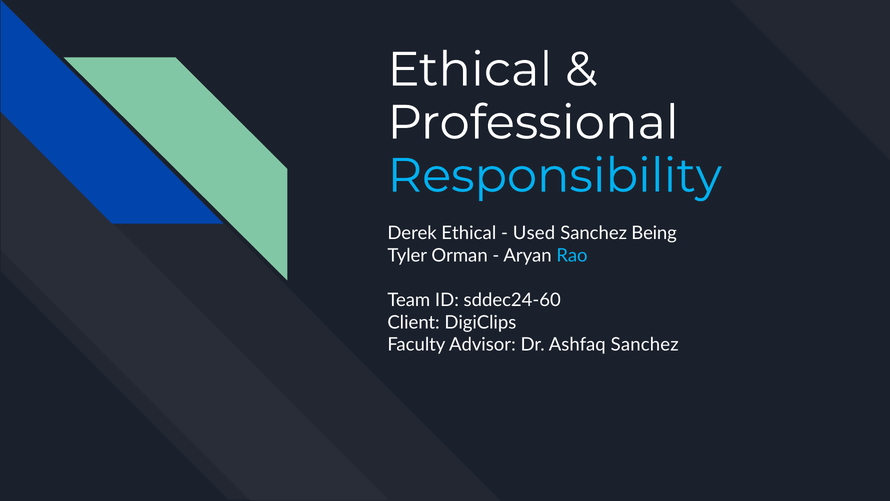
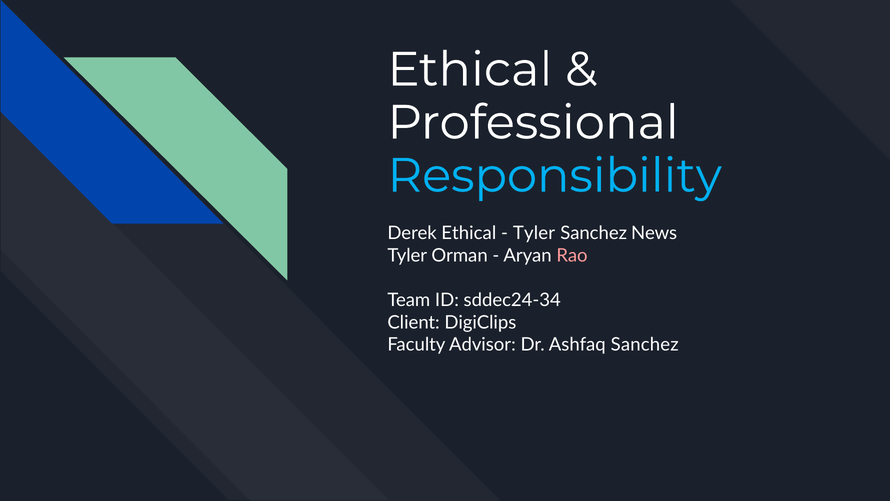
Used at (534, 233): Used -> Tyler
Being: Being -> News
Rao colour: light blue -> pink
sddec24-60: sddec24-60 -> sddec24-34
